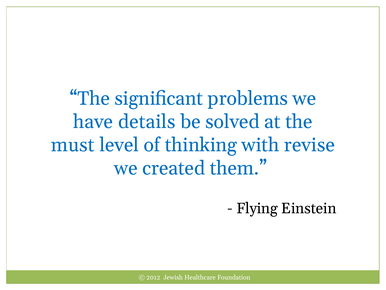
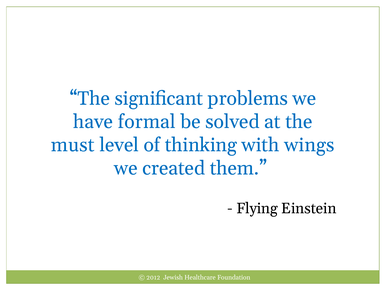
details: details -> formal
revise: revise -> wings
